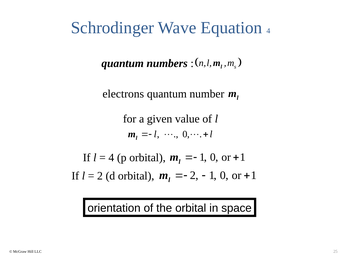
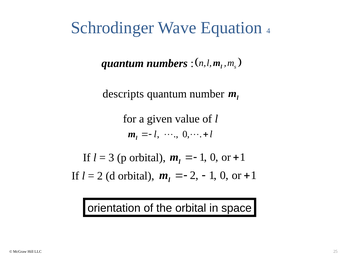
electrons: electrons -> descripts
4 at (111, 157): 4 -> 3
